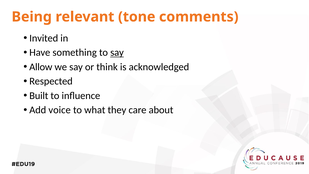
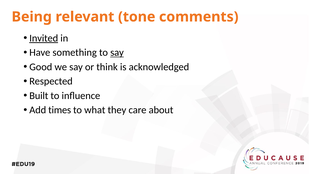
Invited underline: none -> present
Allow: Allow -> Good
voice: voice -> times
